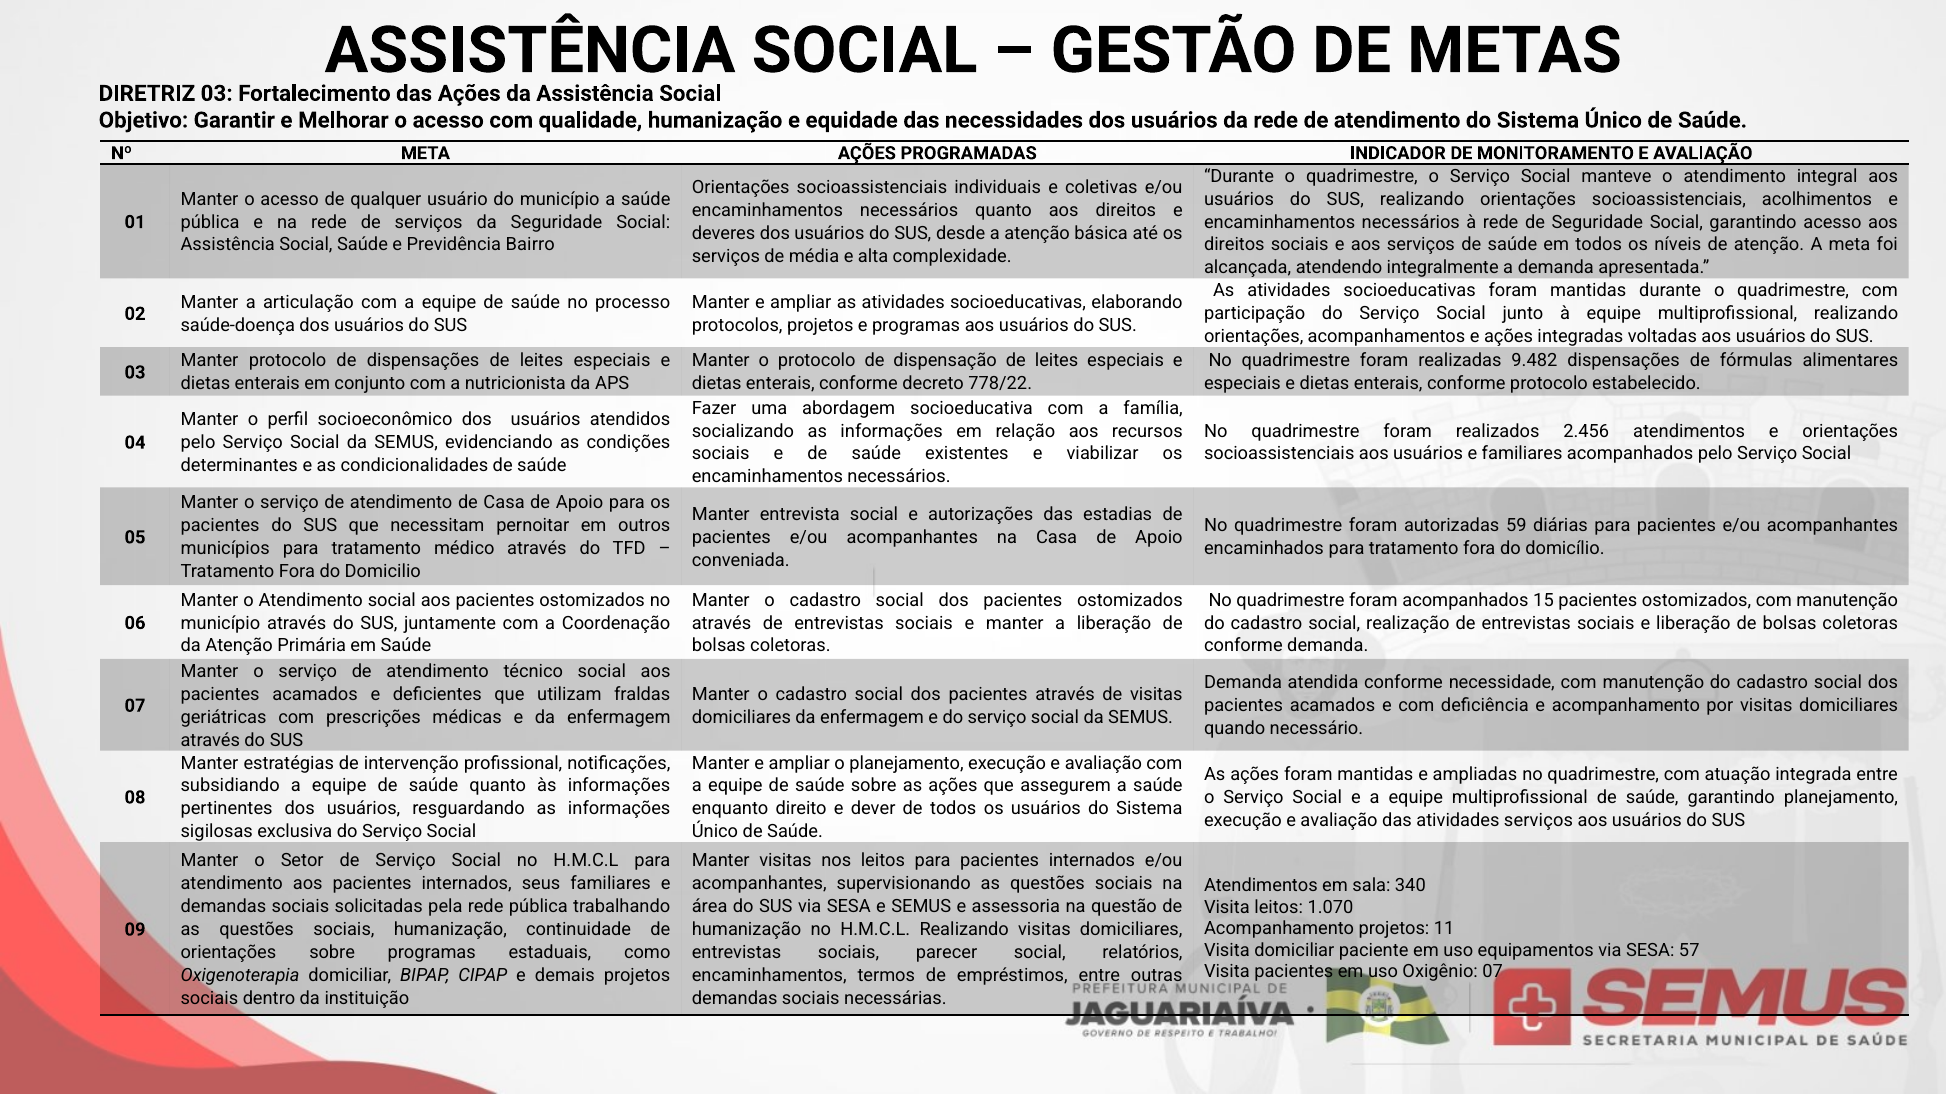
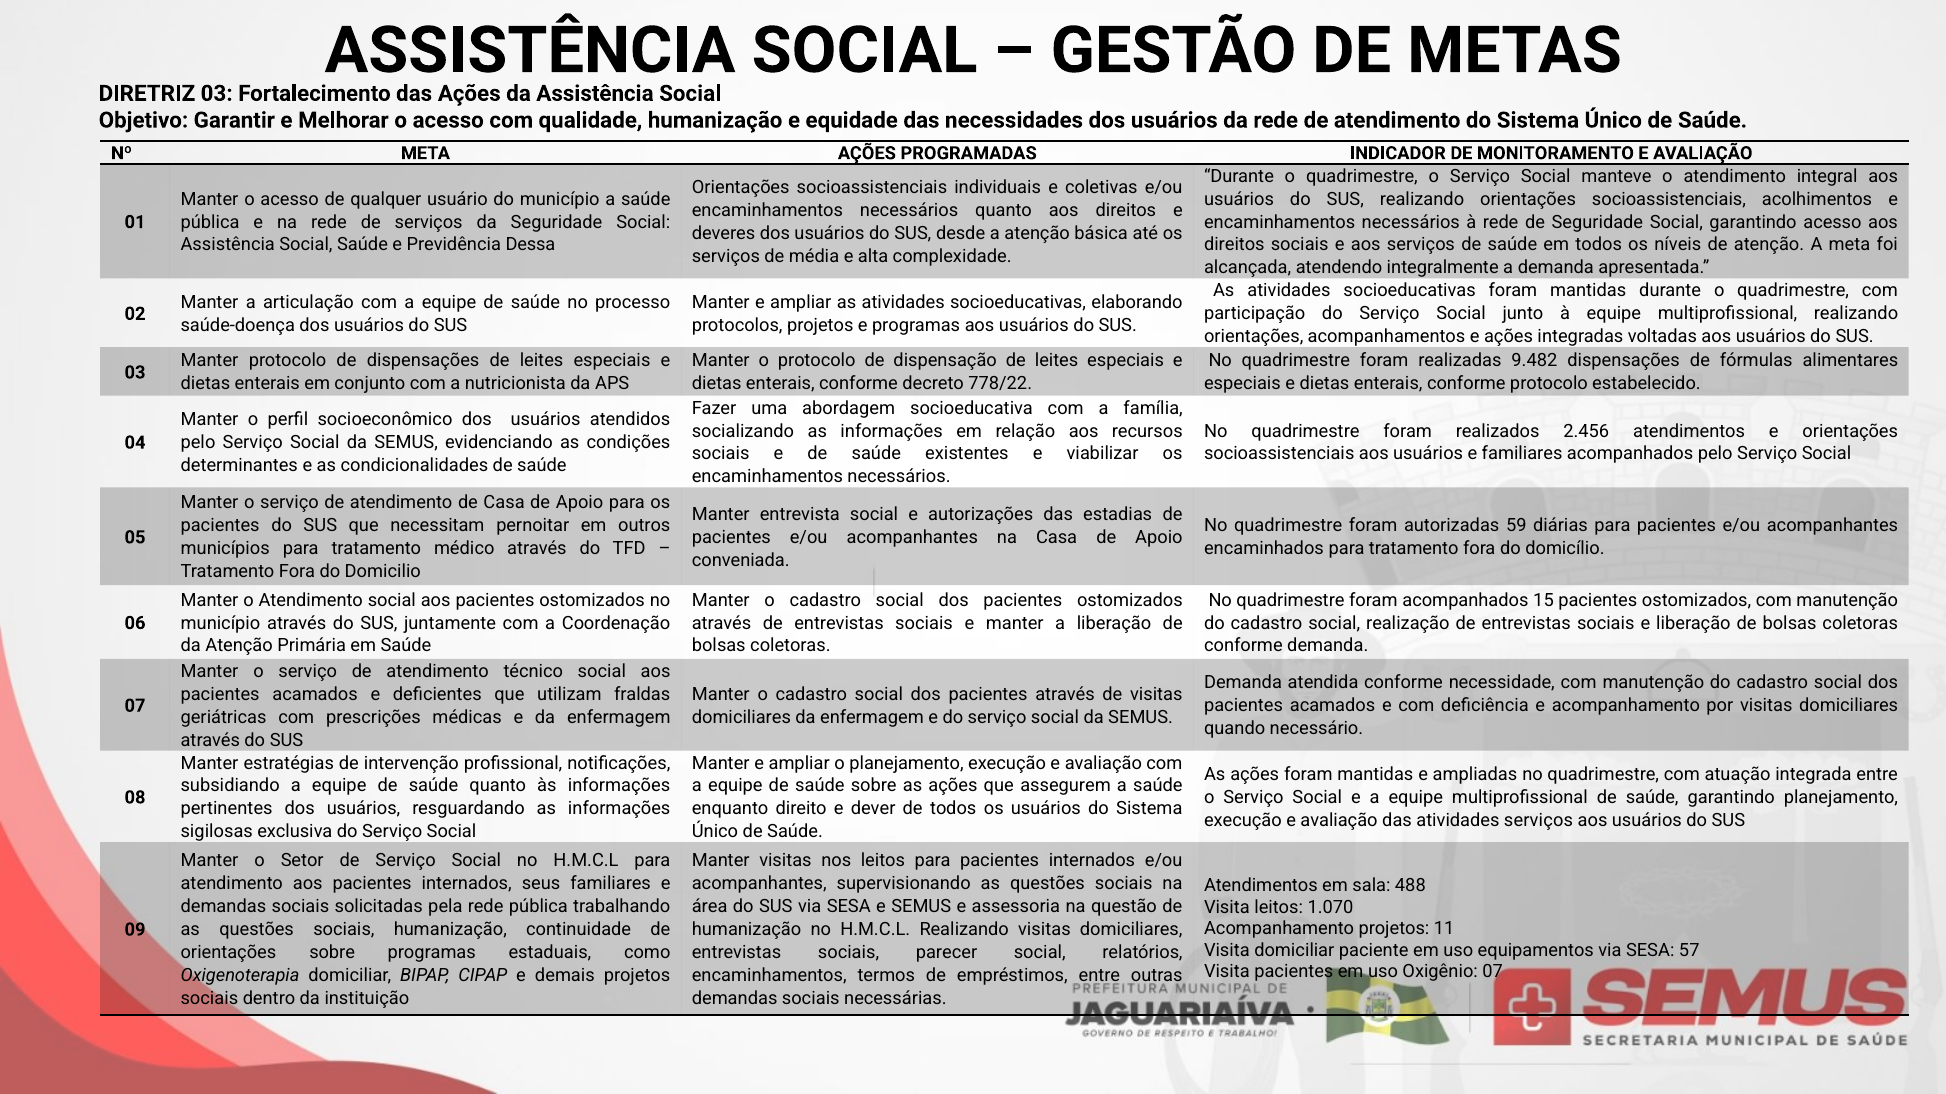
Bairro: Bairro -> Dessa
340: 340 -> 488
